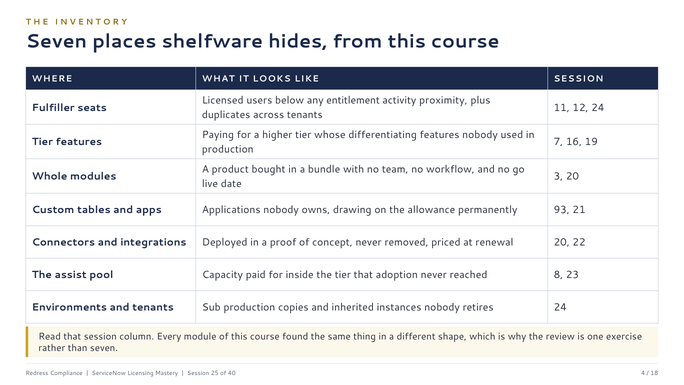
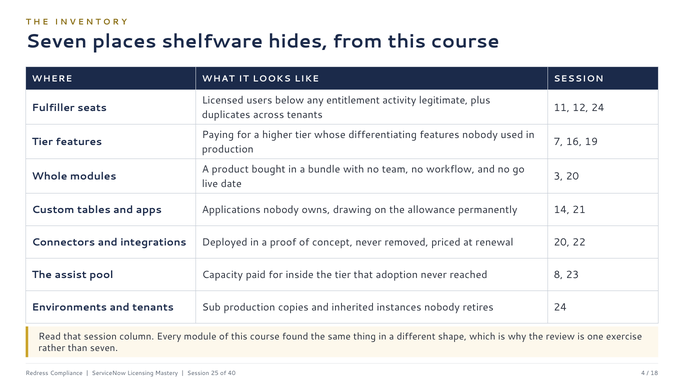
proximity: proximity -> legitimate
93: 93 -> 14
